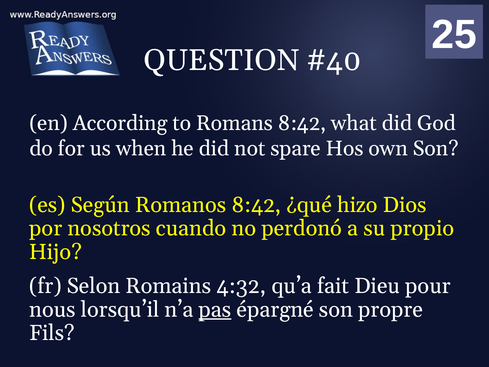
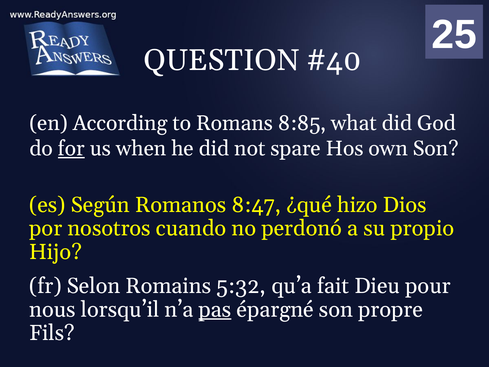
Romans 8:42: 8:42 -> 8:85
for underline: none -> present
Romanos 8:42: 8:42 -> 8:47
4:32: 4:32 -> 5:32
